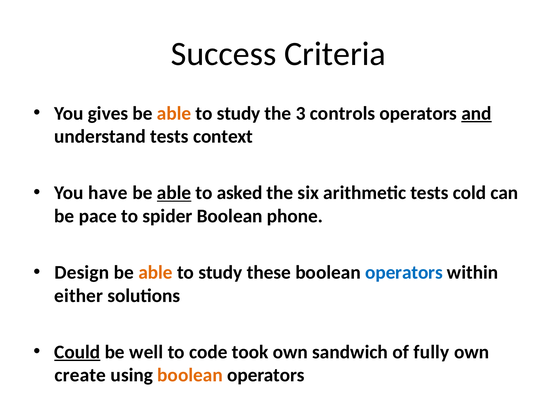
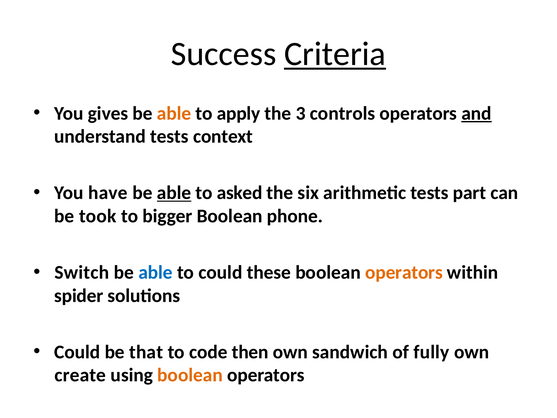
Criteria underline: none -> present
study at (239, 113): study -> apply
cold: cold -> part
pace: pace -> took
spider: spider -> bigger
Design: Design -> Switch
able at (156, 272) colour: orange -> blue
study at (220, 272): study -> could
operators at (404, 272) colour: blue -> orange
either: either -> spider
Could at (77, 352) underline: present -> none
well: well -> that
took: took -> then
